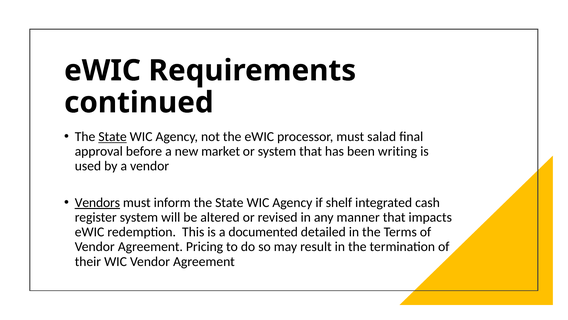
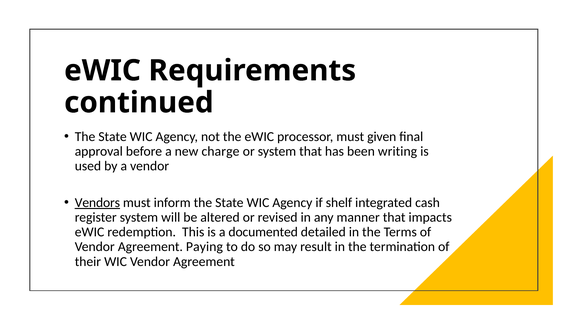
State at (113, 137) underline: present -> none
salad: salad -> given
market: market -> charge
Pricing: Pricing -> Paying
